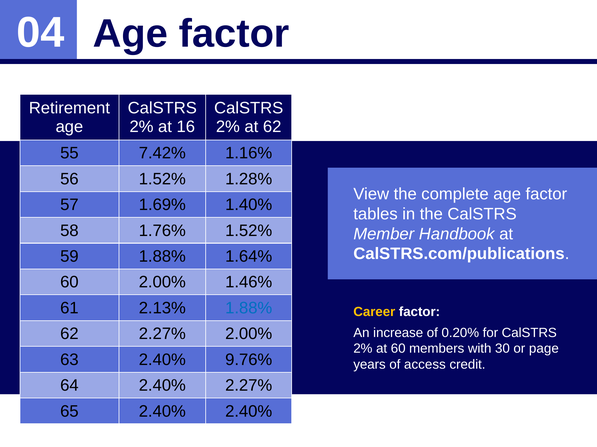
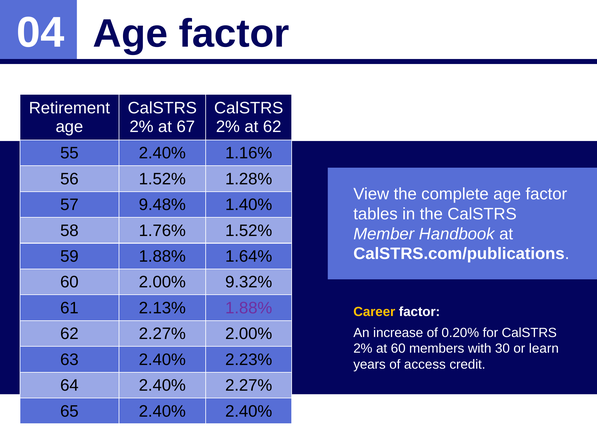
16: 16 -> 67
55 7.42%: 7.42% -> 2.40%
1.69%: 1.69% -> 9.48%
1.46%: 1.46% -> 9.32%
1.88% at (249, 308) colour: blue -> purple
page: page -> learn
9.76%: 9.76% -> 2.23%
